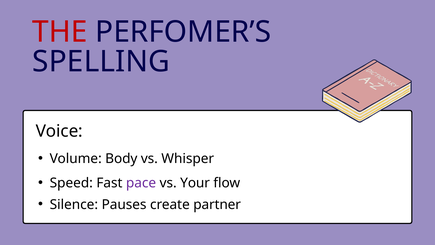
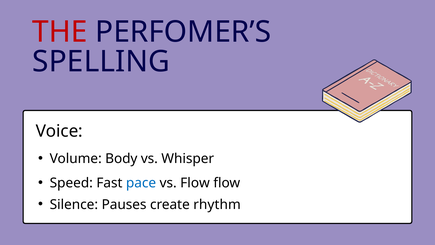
pace colour: purple -> blue
vs Your: Your -> Flow
partner: partner -> rhythm
